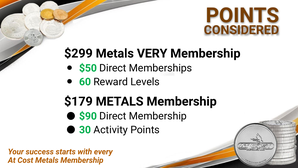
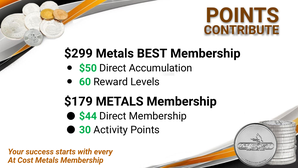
CONSIDERED: CONSIDERED -> CONTRIBUTE
VERY: VERY -> BEST
Memberships: Memberships -> Accumulation
$90: $90 -> $44
